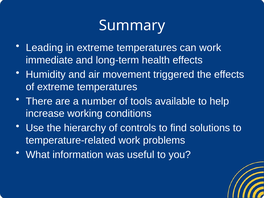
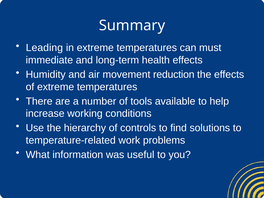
can work: work -> must
triggered: triggered -> reduction
